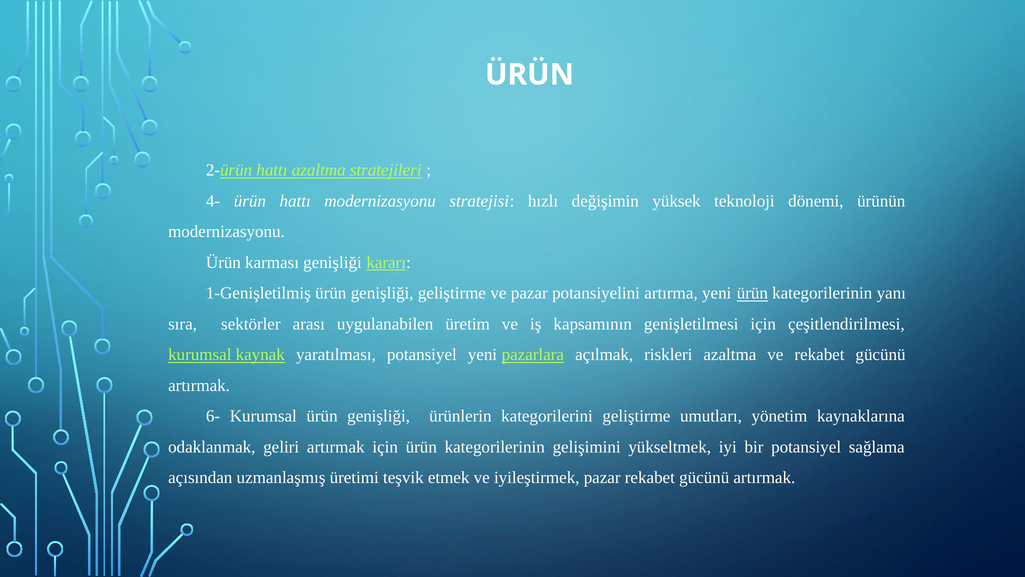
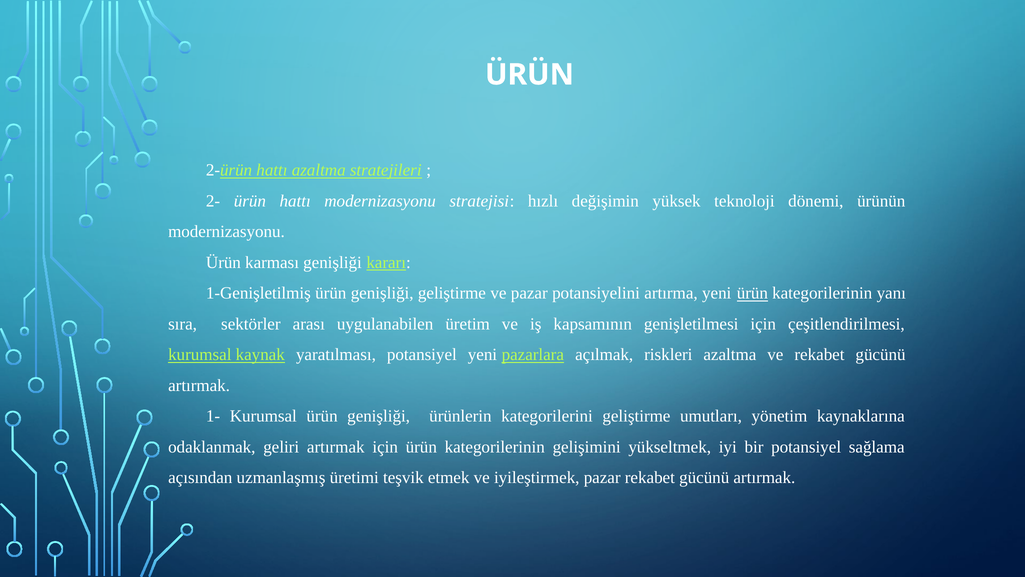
4-: 4- -> 2-
6-: 6- -> 1-
